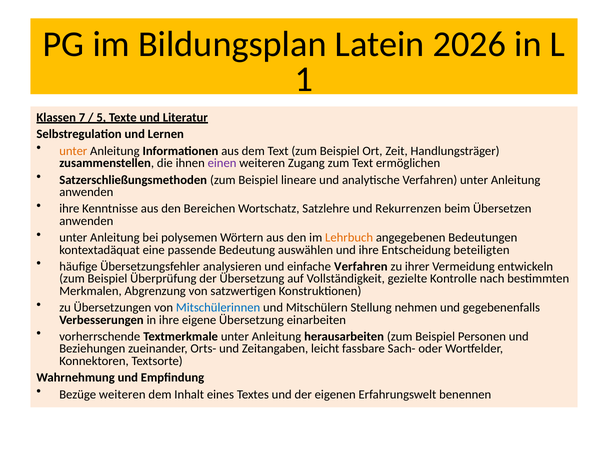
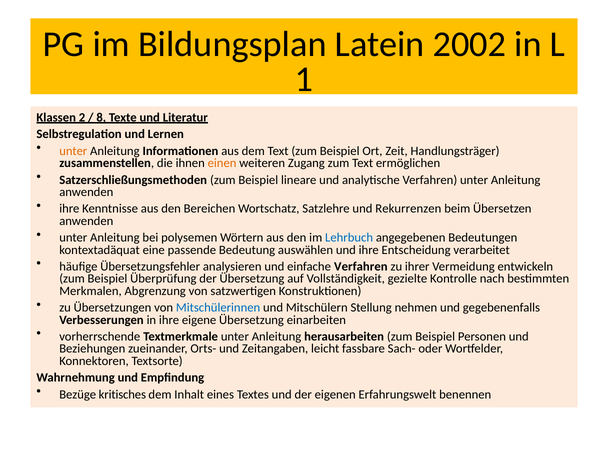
2026: 2026 -> 2002
7: 7 -> 2
5: 5 -> 8
einen colour: purple -> orange
Lehrbuch colour: orange -> blue
beteiligten: beteiligten -> verarbeitet
Bezüge weiteren: weiteren -> kritisches
